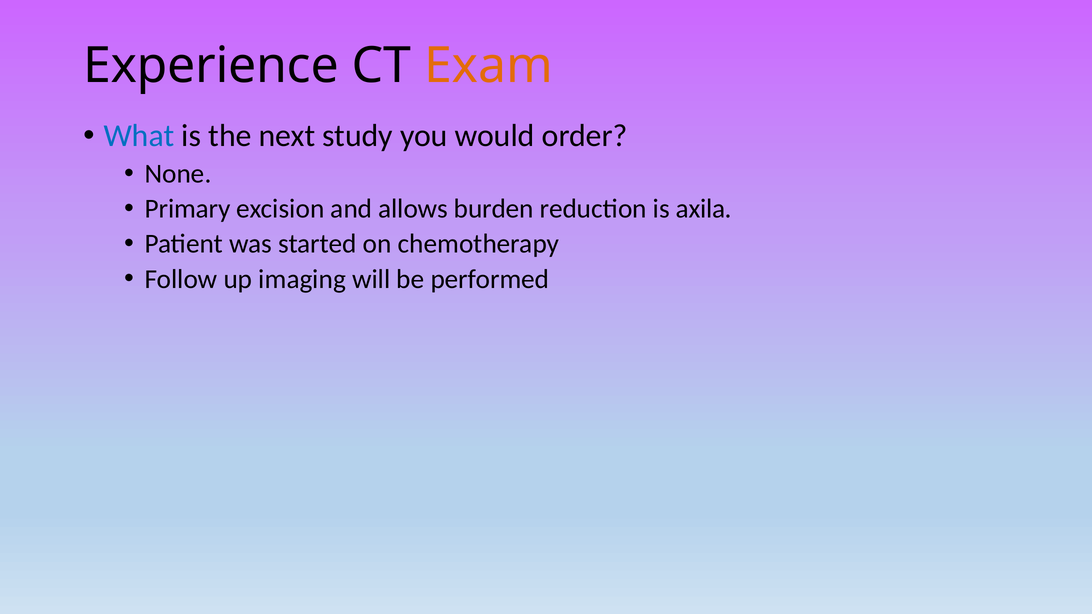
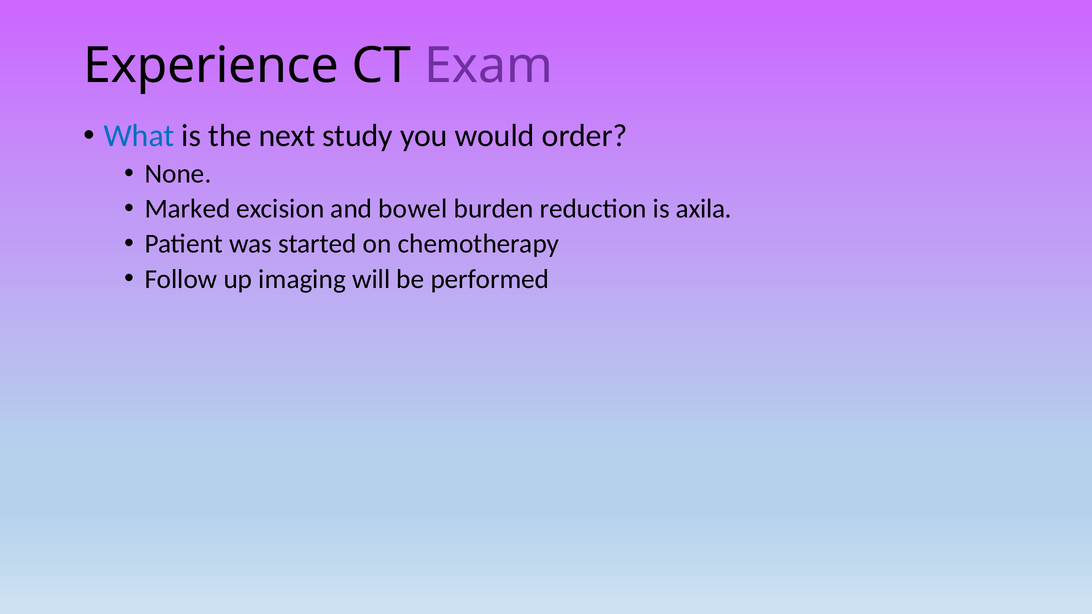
Exam colour: orange -> purple
Primary: Primary -> Marked
allows: allows -> bowel
